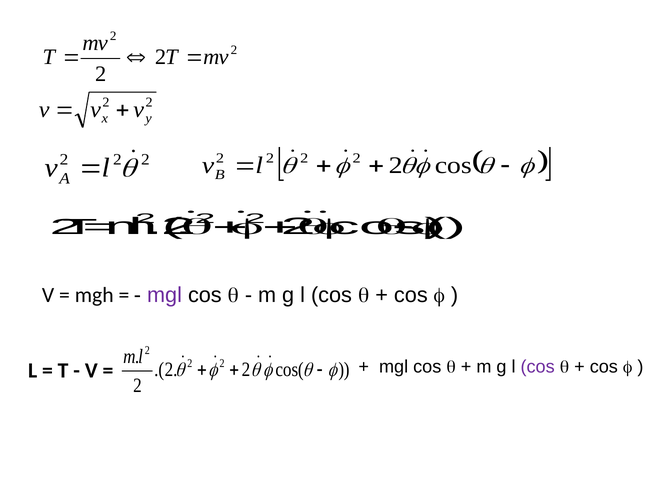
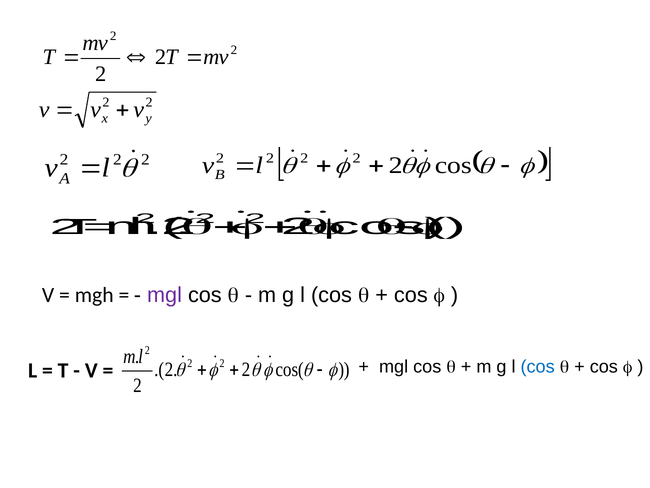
cos at (538, 366) colour: purple -> blue
